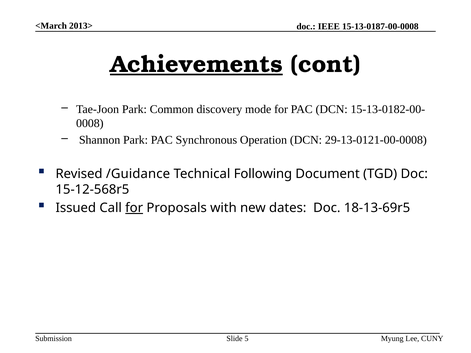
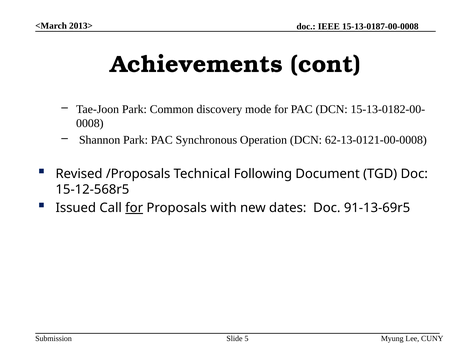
Achievements underline: present -> none
29-13-0121-00-0008: 29-13-0121-00-0008 -> 62-13-0121-00-0008
/Guidance: /Guidance -> /Proposals
18-13-69r5: 18-13-69r5 -> 91-13-69r5
